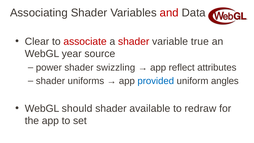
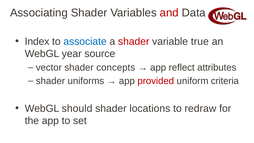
Clear: Clear -> Index
associate colour: red -> blue
power: power -> vector
swizzling: swizzling -> concepts
provided colour: blue -> red
angles: angles -> criteria
available: available -> locations
